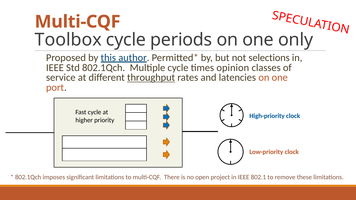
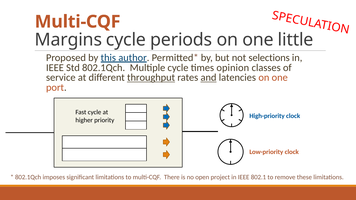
Toolbox: Toolbox -> Margins
only: only -> little
and underline: none -> present
